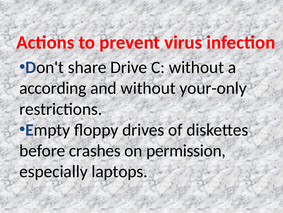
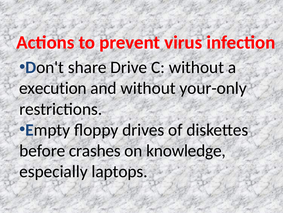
according: according -> execution
permission: permission -> knowledge
